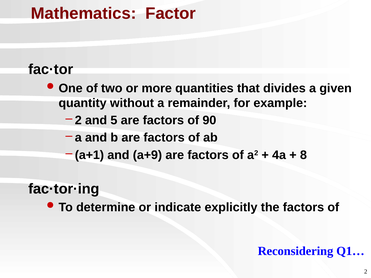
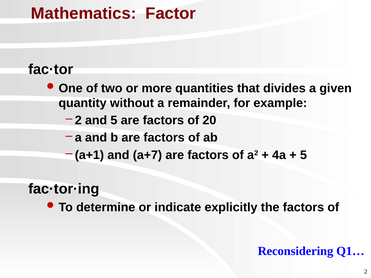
90: 90 -> 20
a+9: a+9 -> a+7
8 at (303, 155): 8 -> 5
